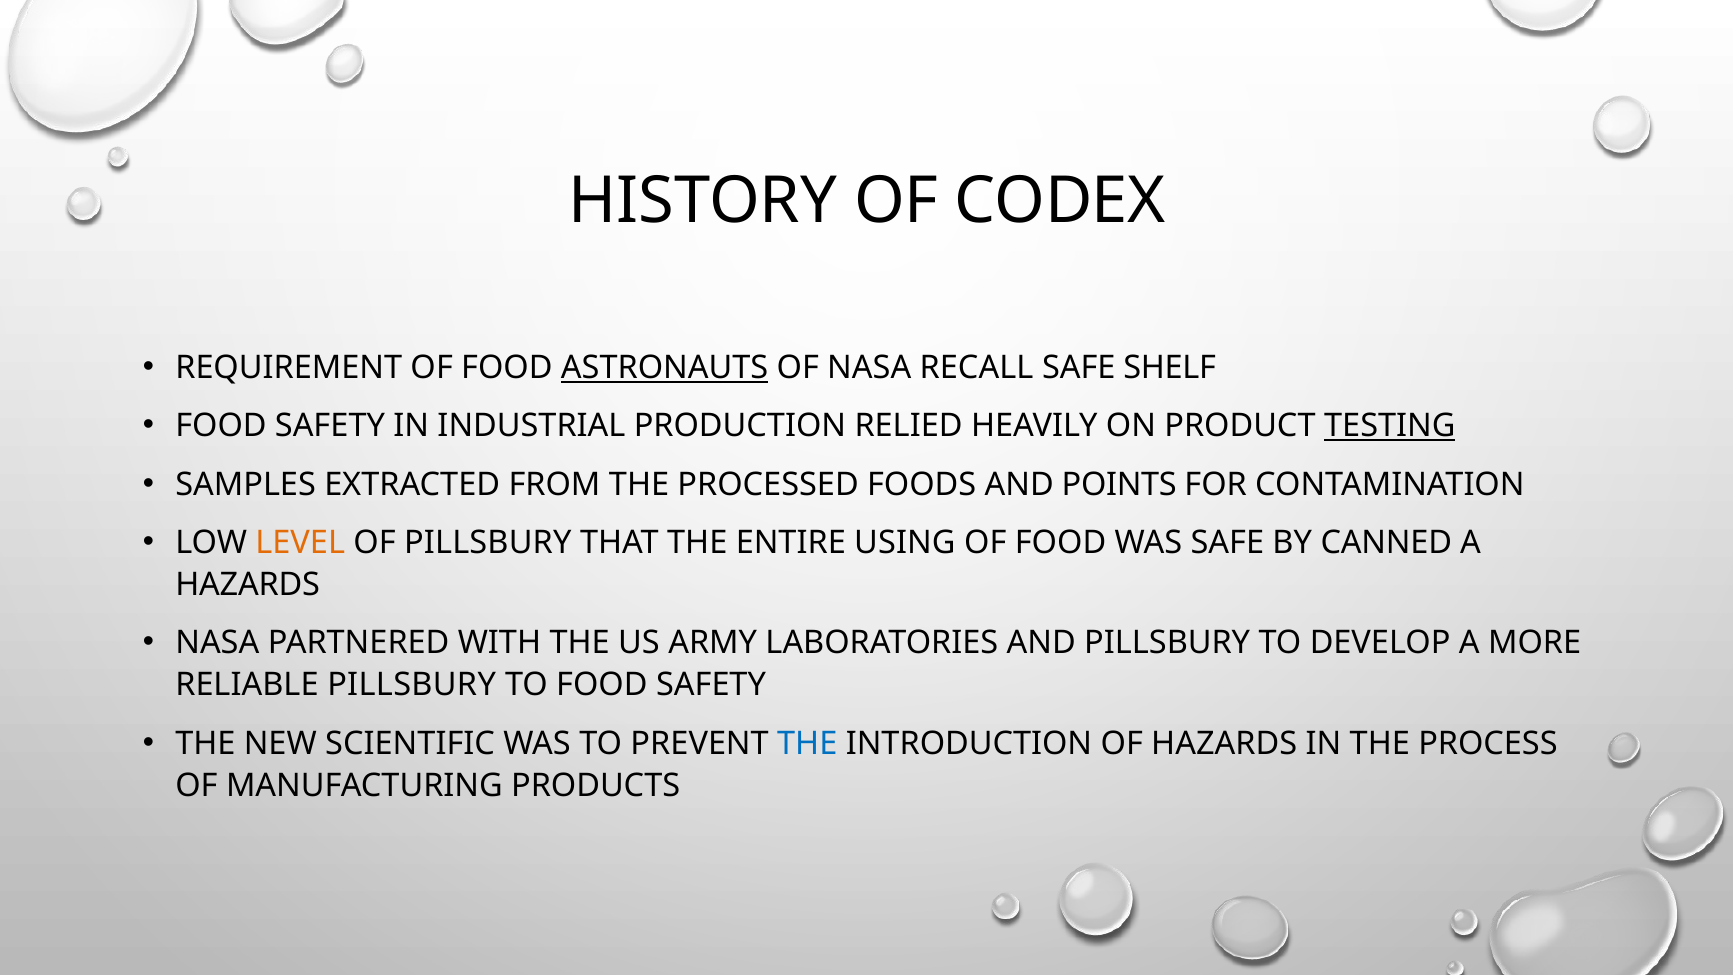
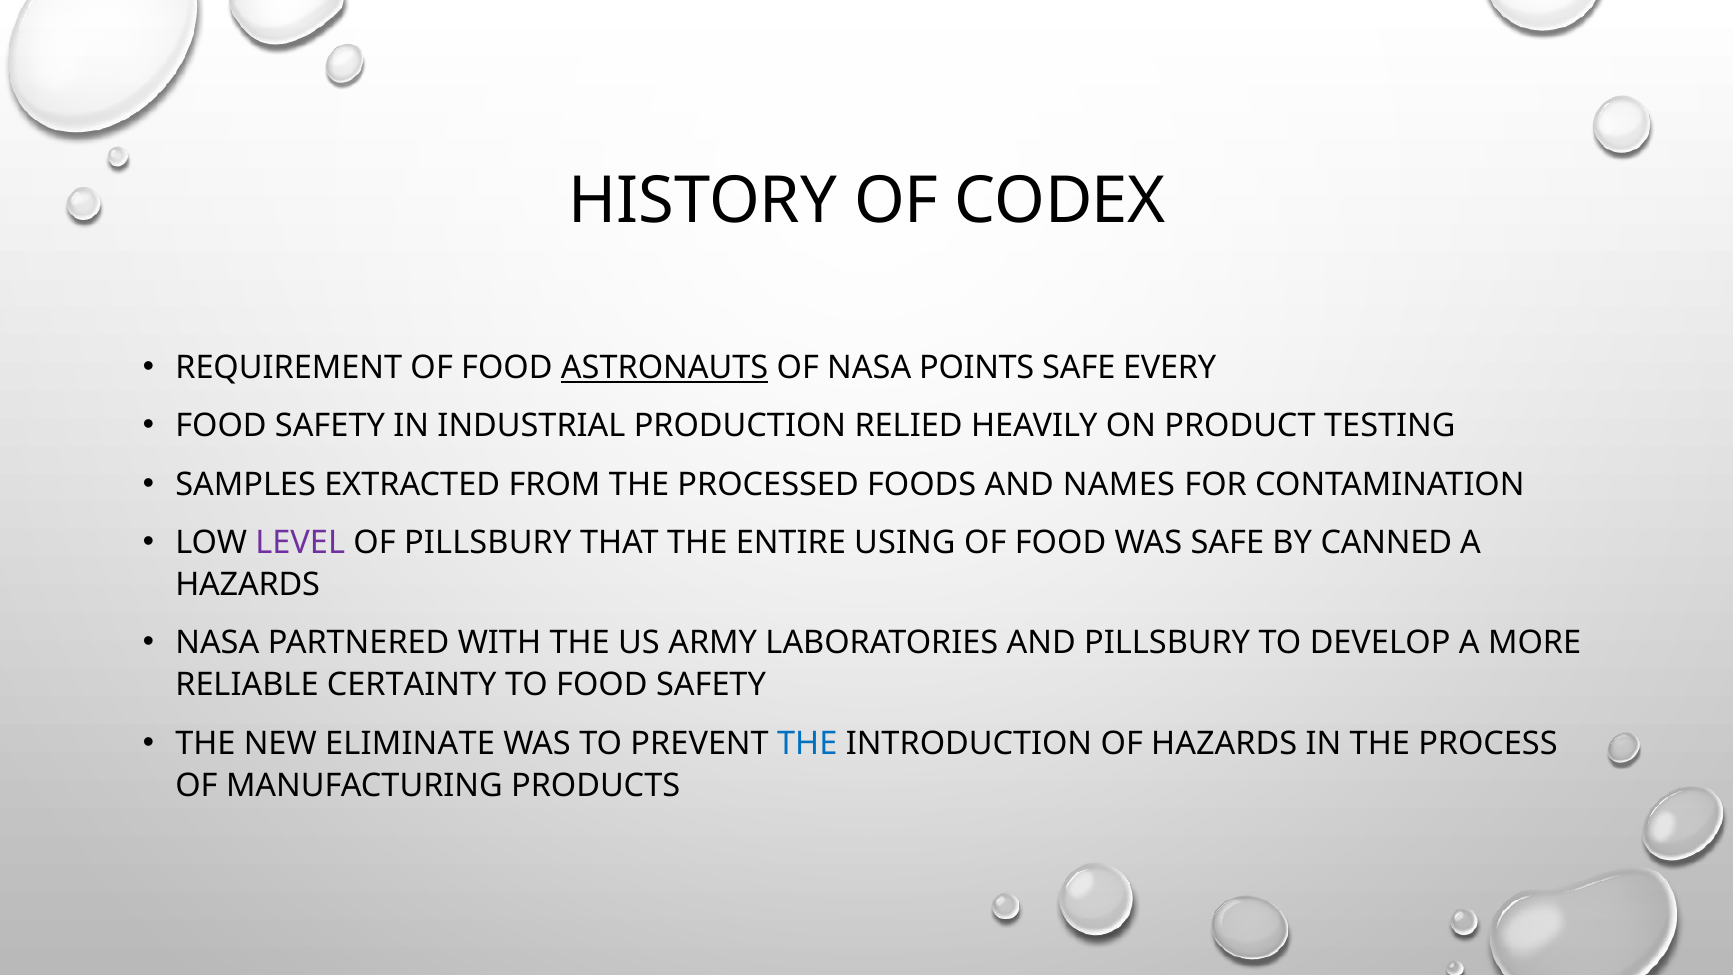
RECALL: RECALL -> POINTS
SHELF: SHELF -> EVERY
TESTING underline: present -> none
POINTS: POINTS -> NAMES
LEVEL colour: orange -> purple
RELIABLE PILLSBURY: PILLSBURY -> CERTAINTY
SCIENTIFIC: SCIENTIFIC -> ELIMINATE
